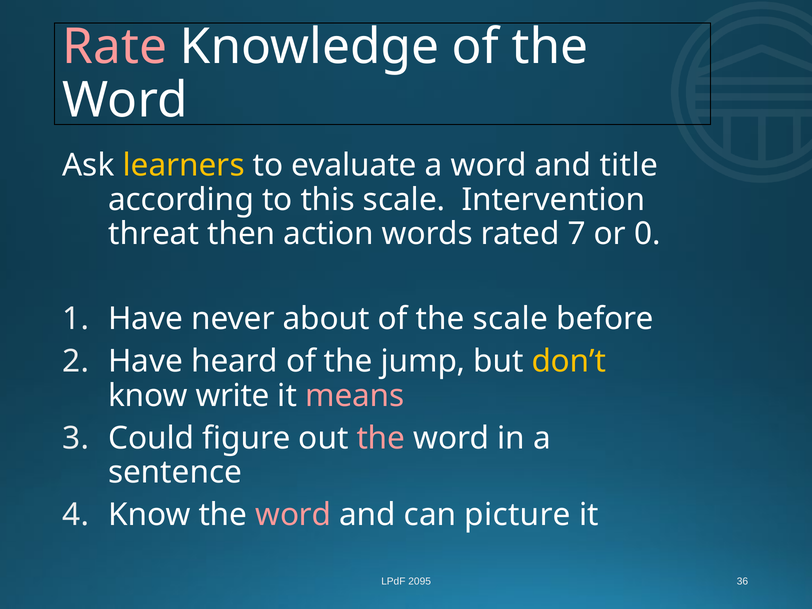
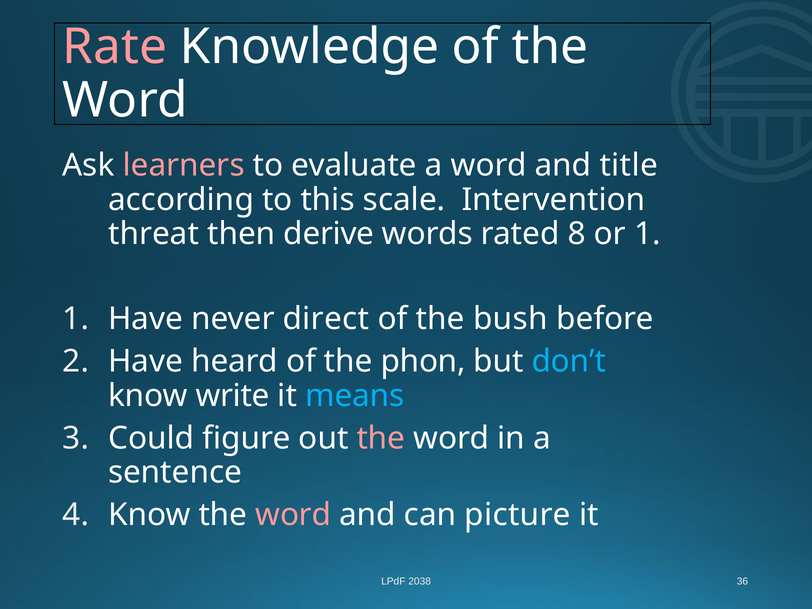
learners colour: yellow -> pink
action: action -> derive
7: 7 -> 8
or 0: 0 -> 1
about: about -> direct
the scale: scale -> bush
jump: jump -> phon
don’t colour: yellow -> light blue
means colour: pink -> light blue
2095: 2095 -> 2038
